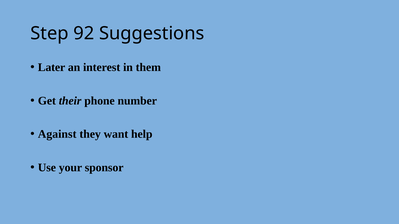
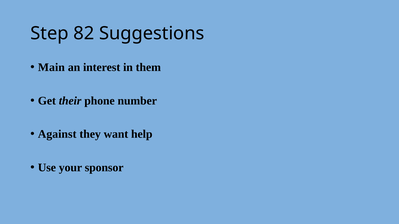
92: 92 -> 82
Later: Later -> Main
